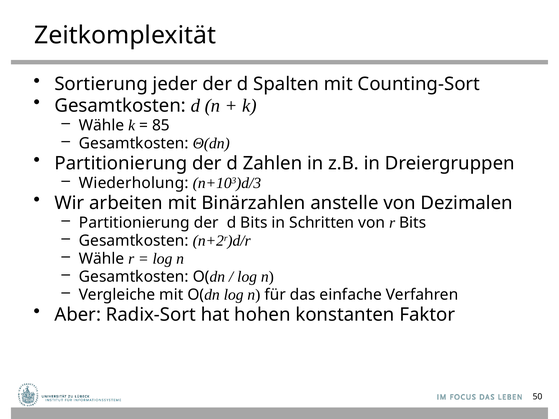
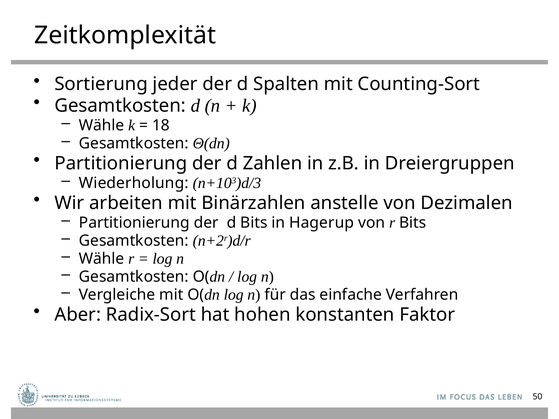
85: 85 -> 18
Schritten: Schritten -> Hagerup
